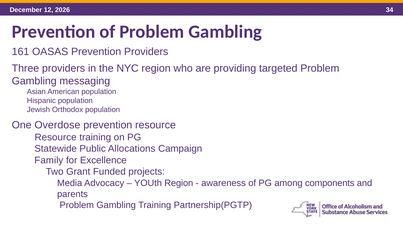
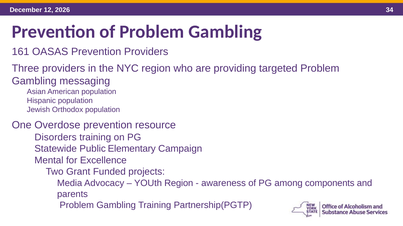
Resource at (56, 138): Resource -> Disorders
Allocations: Allocations -> Elementary
Family: Family -> Mental
